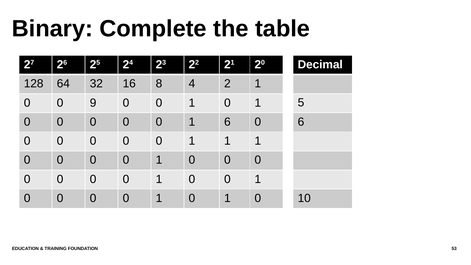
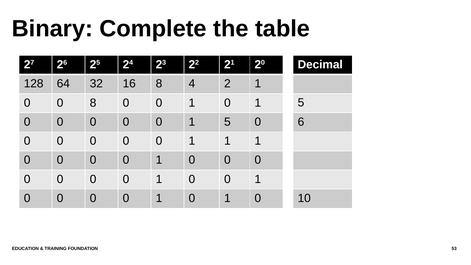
0 9: 9 -> 8
1 6: 6 -> 5
